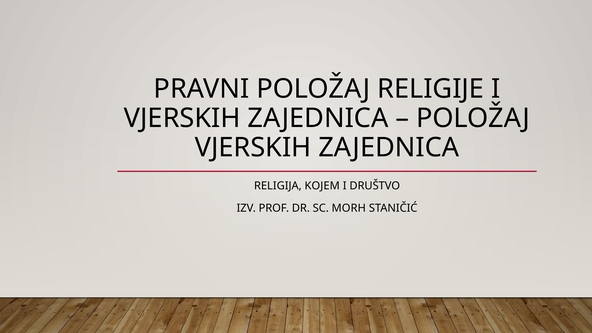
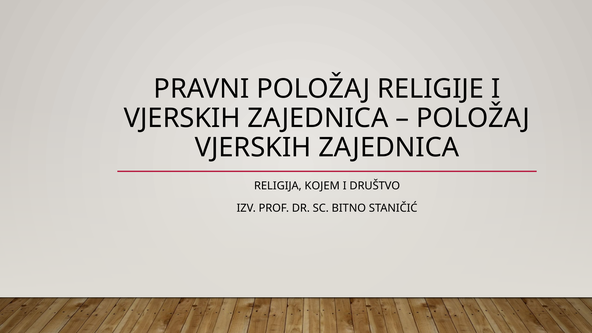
MORH: MORH -> BITNO
